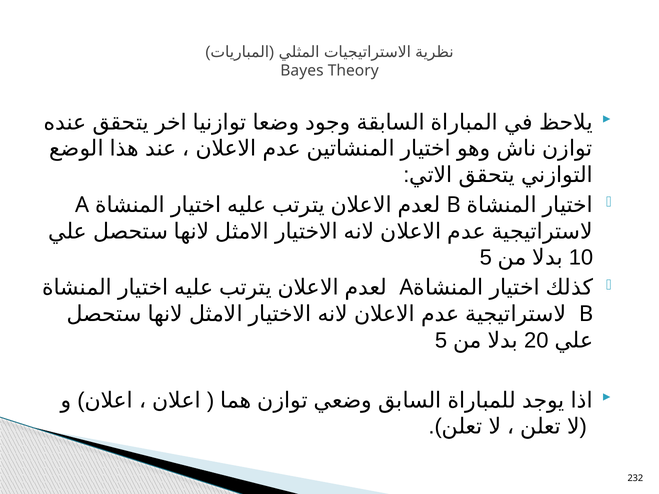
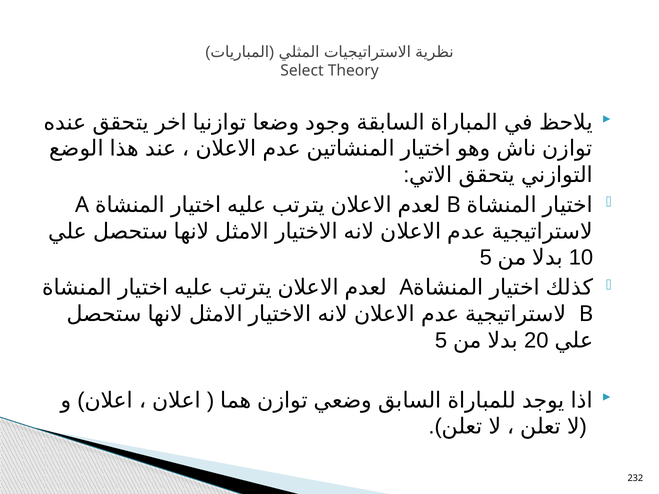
Bayes: Bayes -> Select
